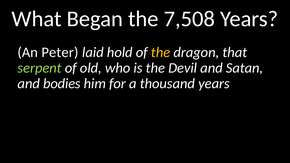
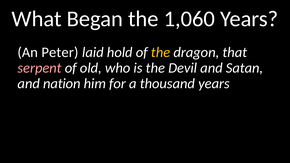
7,508: 7,508 -> 1,060
serpent colour: light green -> pink
bodies: bodies -> nation
